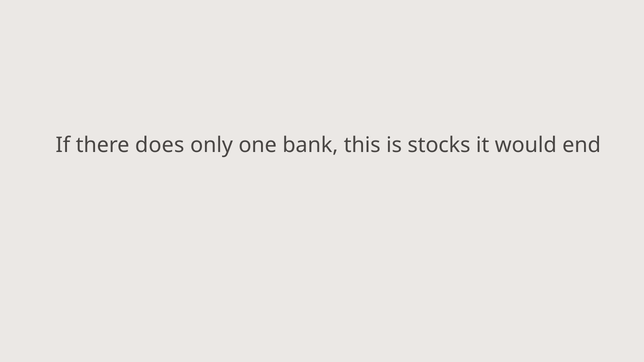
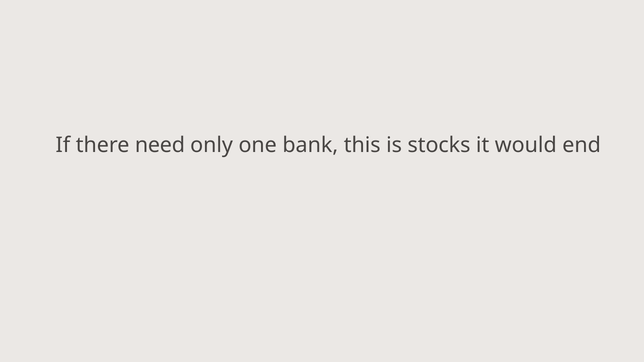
does: does -> need
